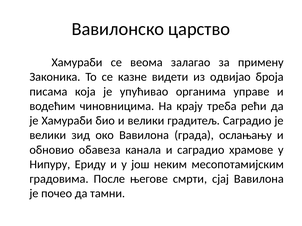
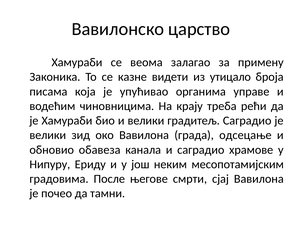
одвијао: одвијао -> утицало
ослањању: ослањању -> одсецање
